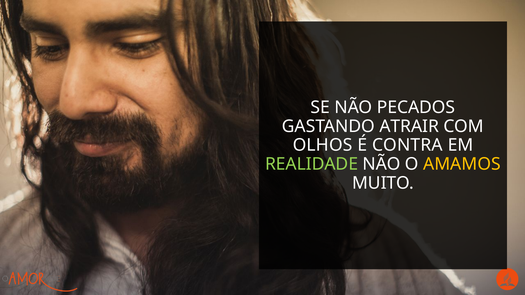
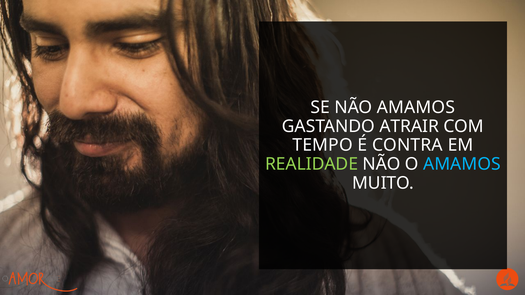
NÃO PECADOS: PECADOS -> AMAMOS
OLHOS: OLHOS -> TEMPO
AMAMOS at (462, 164) colour: yellow -> light blue
